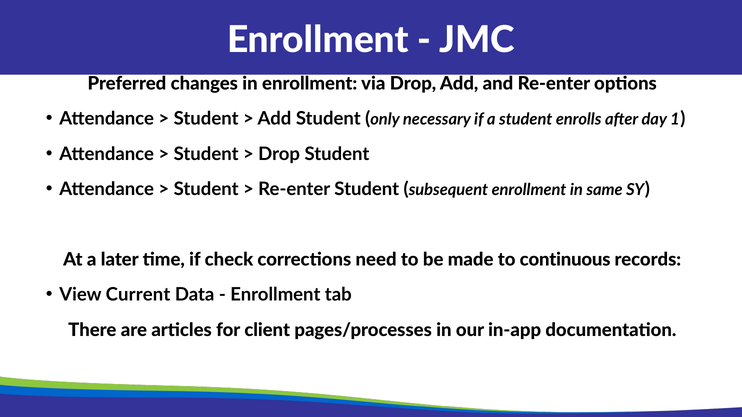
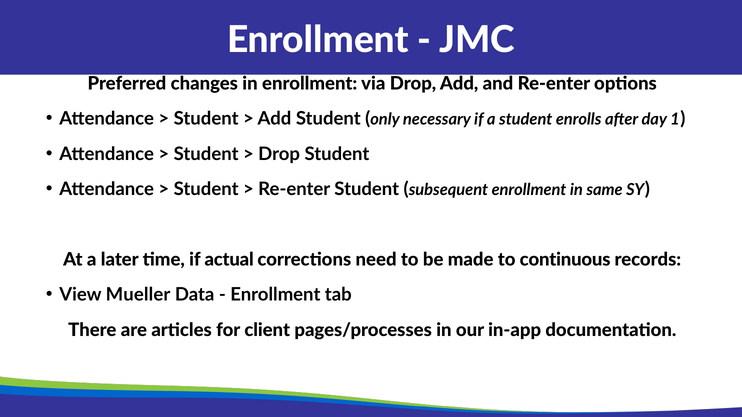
check: check -> actual
Current: Current -> Mueller
